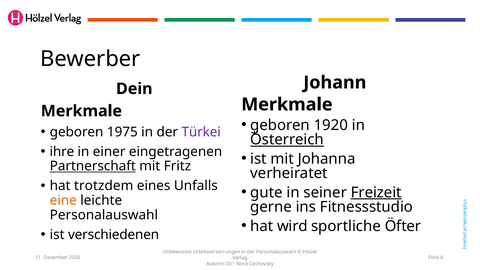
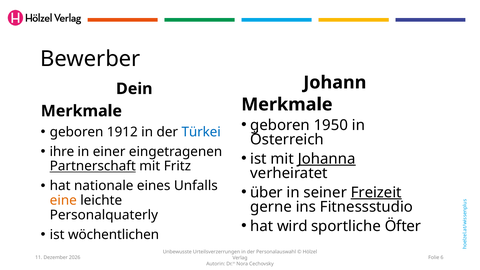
1920: 1920 -> 1950
1975: 1975 -> 1912
Türkei colour: purple -> blue
Österreich underline: present -> none
Johanna underline: none -> present
trotzdem: trotzdem -> nationale
gute: gute -> über
Personalauswahl at (104, 215): Personalauswahl -> Personalquaterly
verschiedenen: verschiedenen -> wöchentlichen
